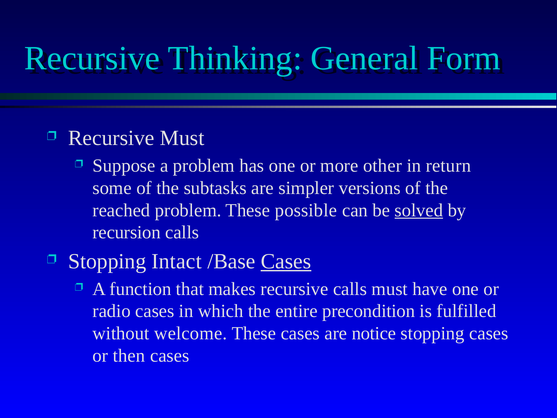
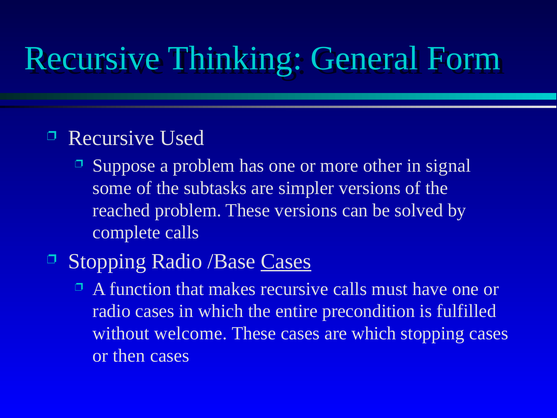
Recursive Must: Must -> Used
return: return -> signal
These possible: possible -> versions
solved underline: present -> none
recursion: recursion -> complete
Stopping Intact: Intact -> Radio
are notice: notice -> which
